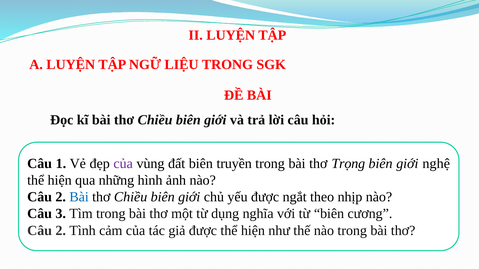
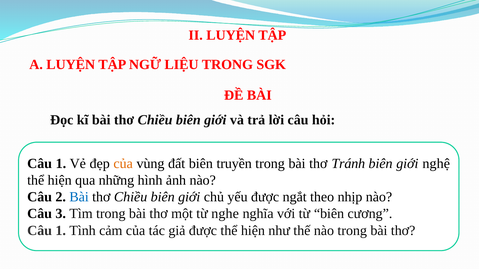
của at (123, 164) colour: purple -> orange
Trọng: Trọng -> Tránh
dụng: dụng -> nghe
2 at (61, 231): 2 -> 1
